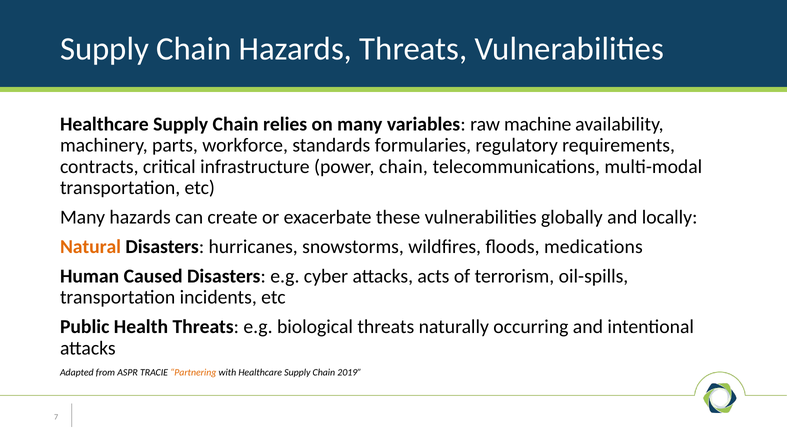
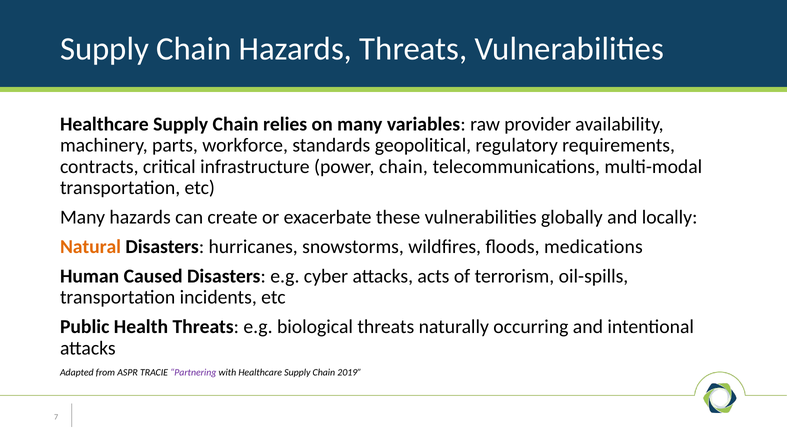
machine: machine -> provider
formularies: formularies -> geopolitical
Partnering colour: orange -> purple
